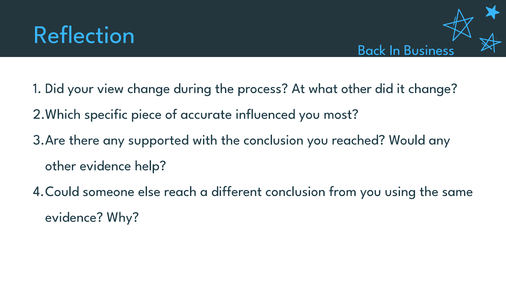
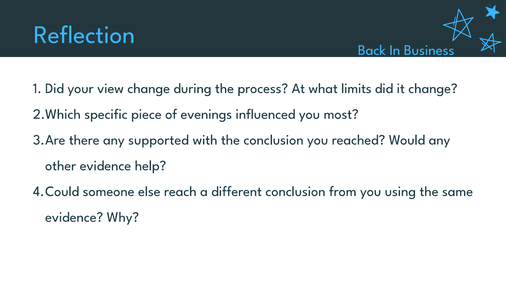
what other: other -> limits
accurate: accurate -> evenings
